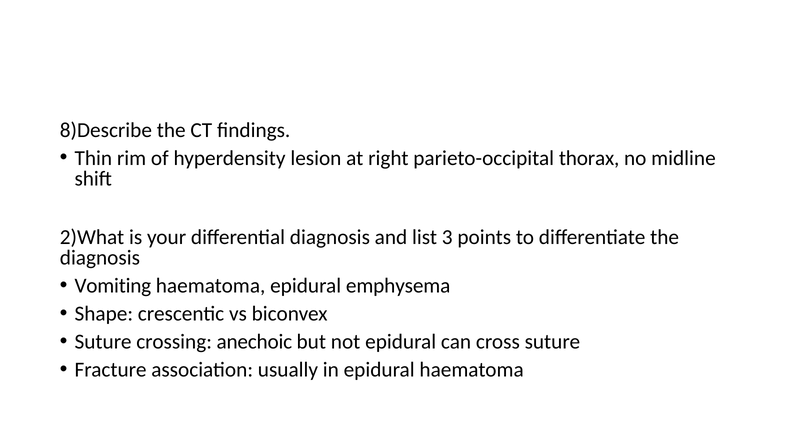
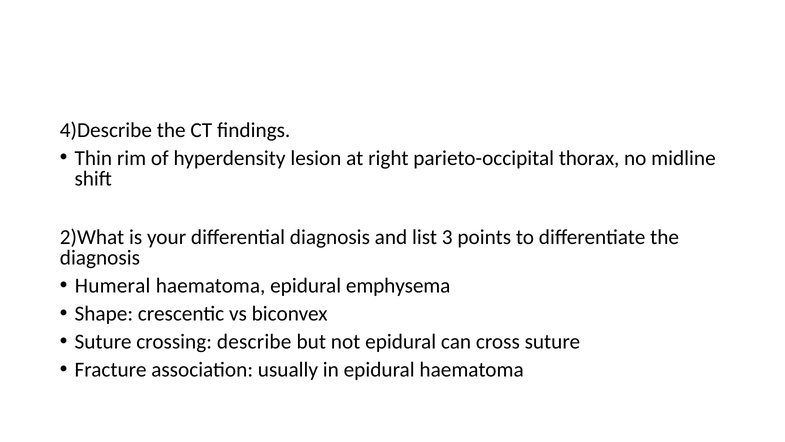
8)Describe: 8)Describe -> 4)Describe
Vomiting: Vomiting -> Humeral
anechoic: anechoic -> describe
